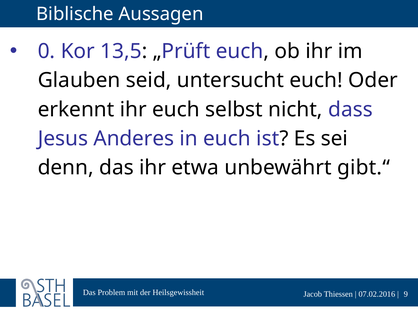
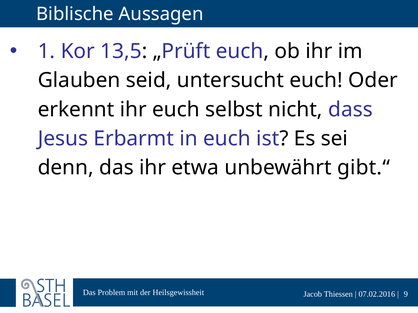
0: 0 -> 1
Anderes: Anderes -> Erbarmt
